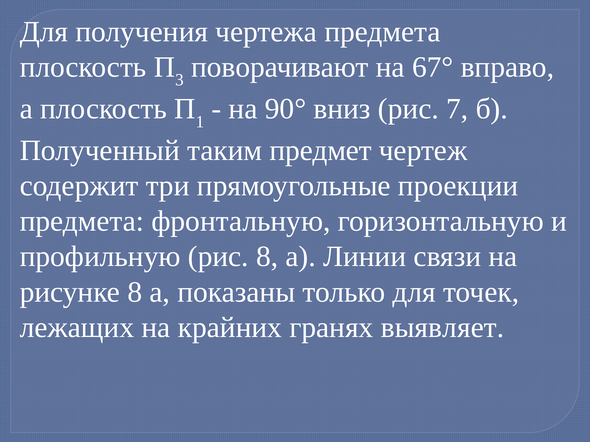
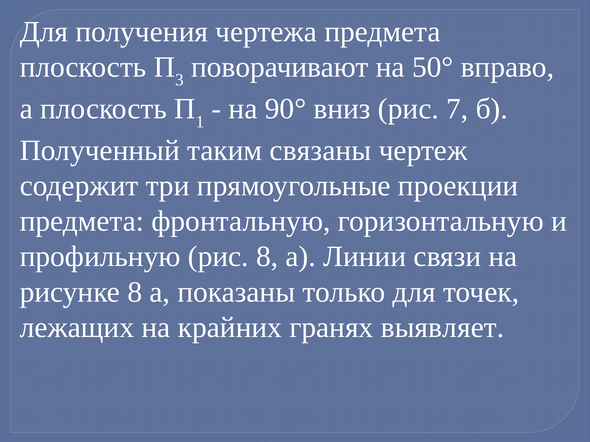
67°: 67° -> 50°
предмет: предмет -> связаны
